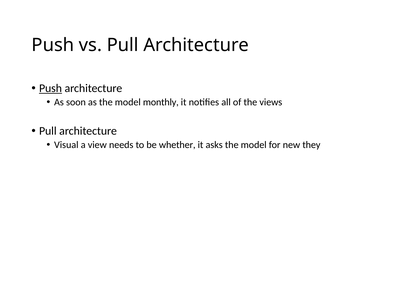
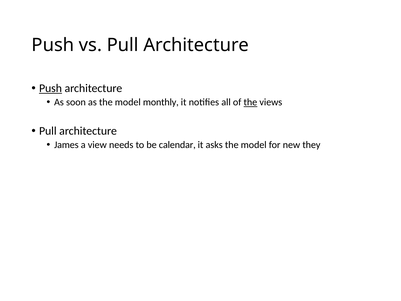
the at (250, 102) underline: none -> present
Visual: Visual -> James
whether: whether -> calendar
